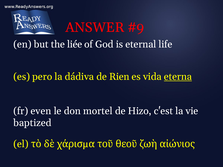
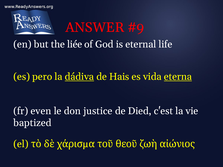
dádiva underline: none -> present
Rien: Rien -> Hais
mortel: mortel -> justice
Hizo: Hizo -> Died
